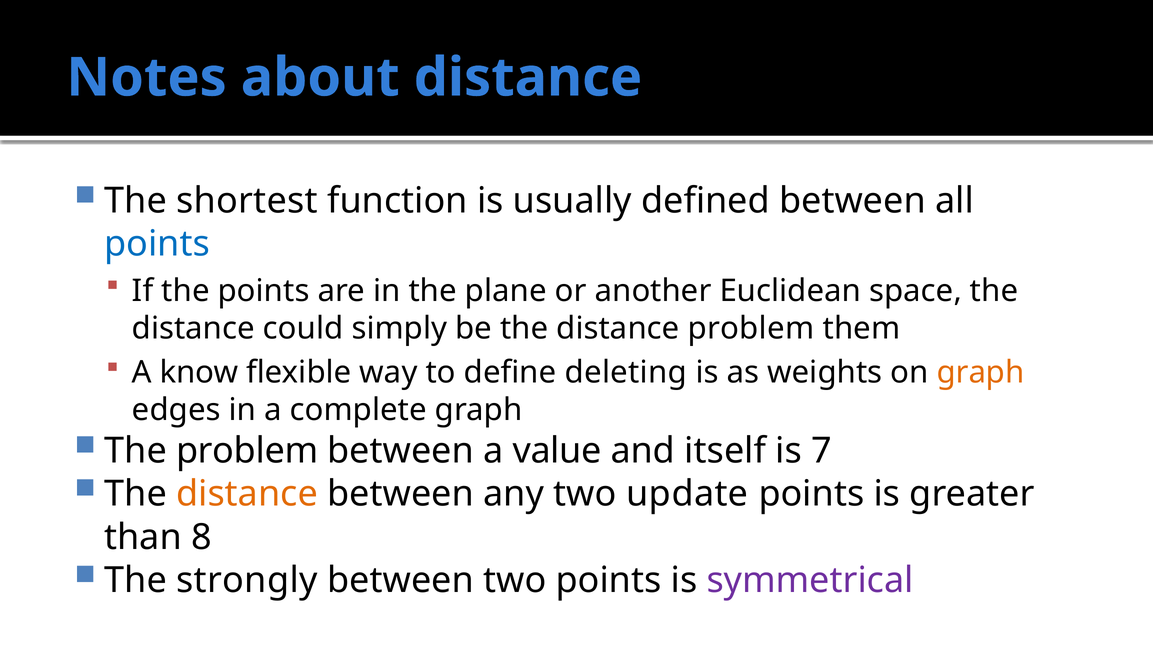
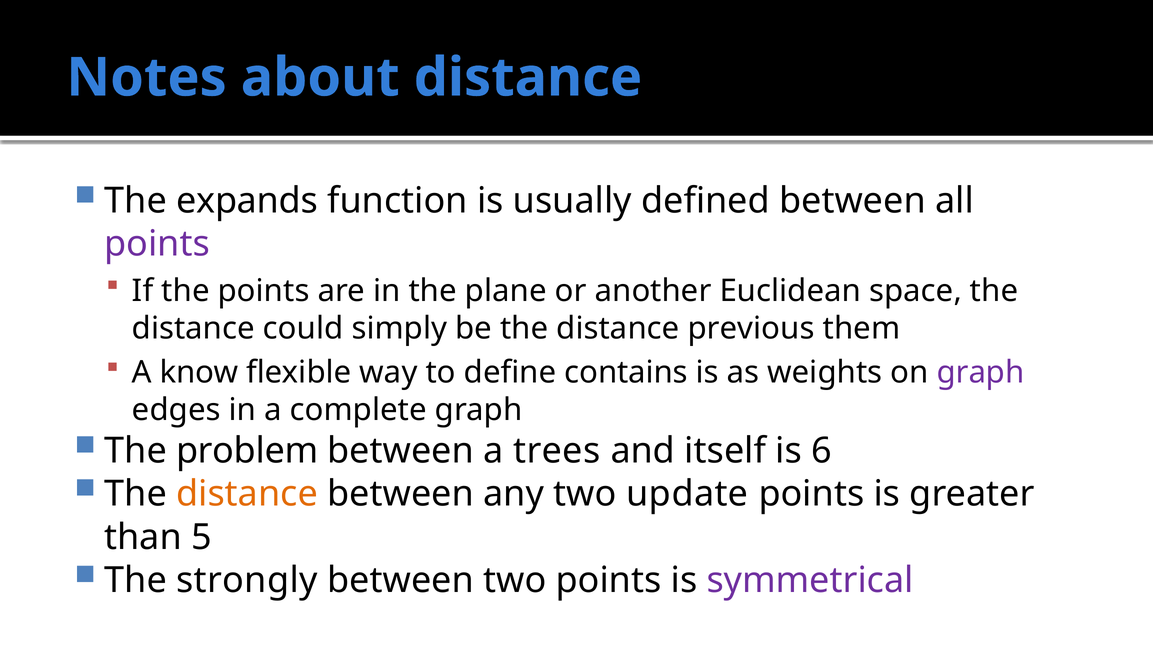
shortest: shortest -> expands
points at (157, 244) colour: blue -> purple
distance problem: problem -> previous
deleting: deleting -> contains
graph at (981, 372) colour: orange -> purple
value: value -> trees
7: 7 -> 6
8: 8 -> 5
